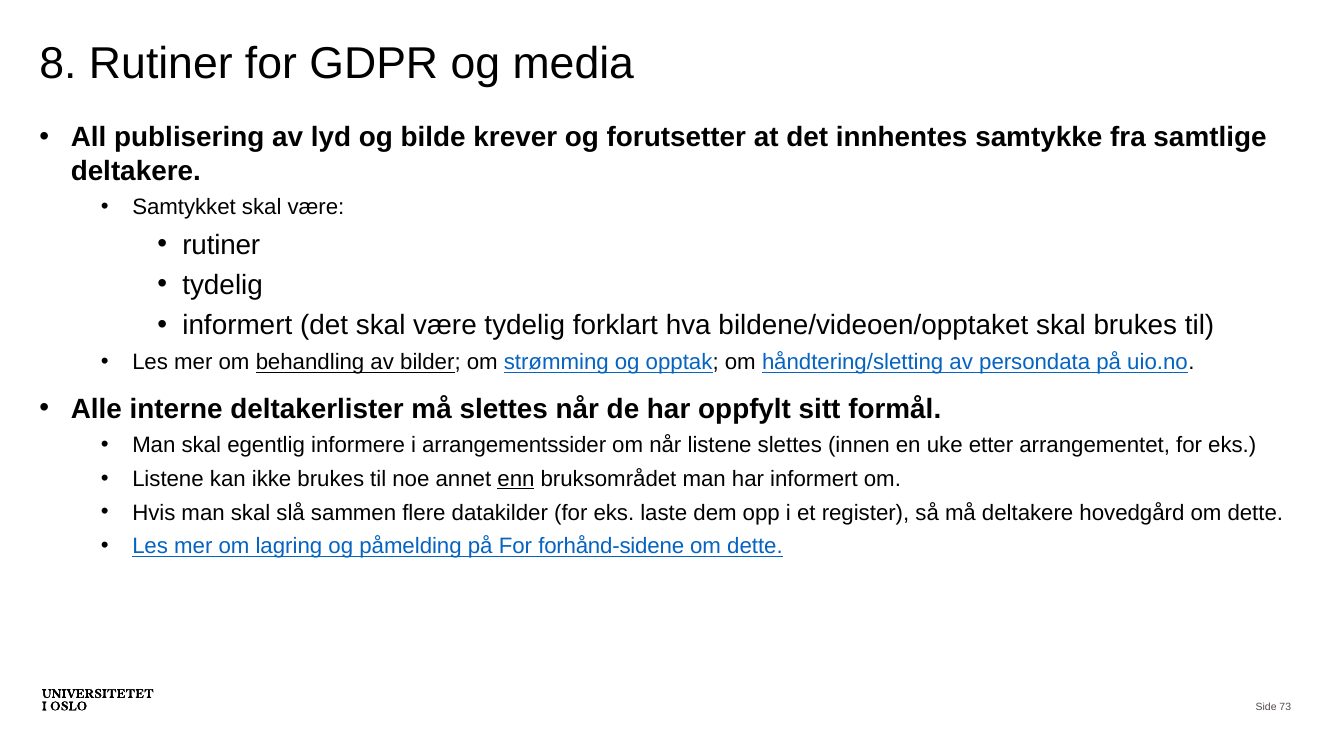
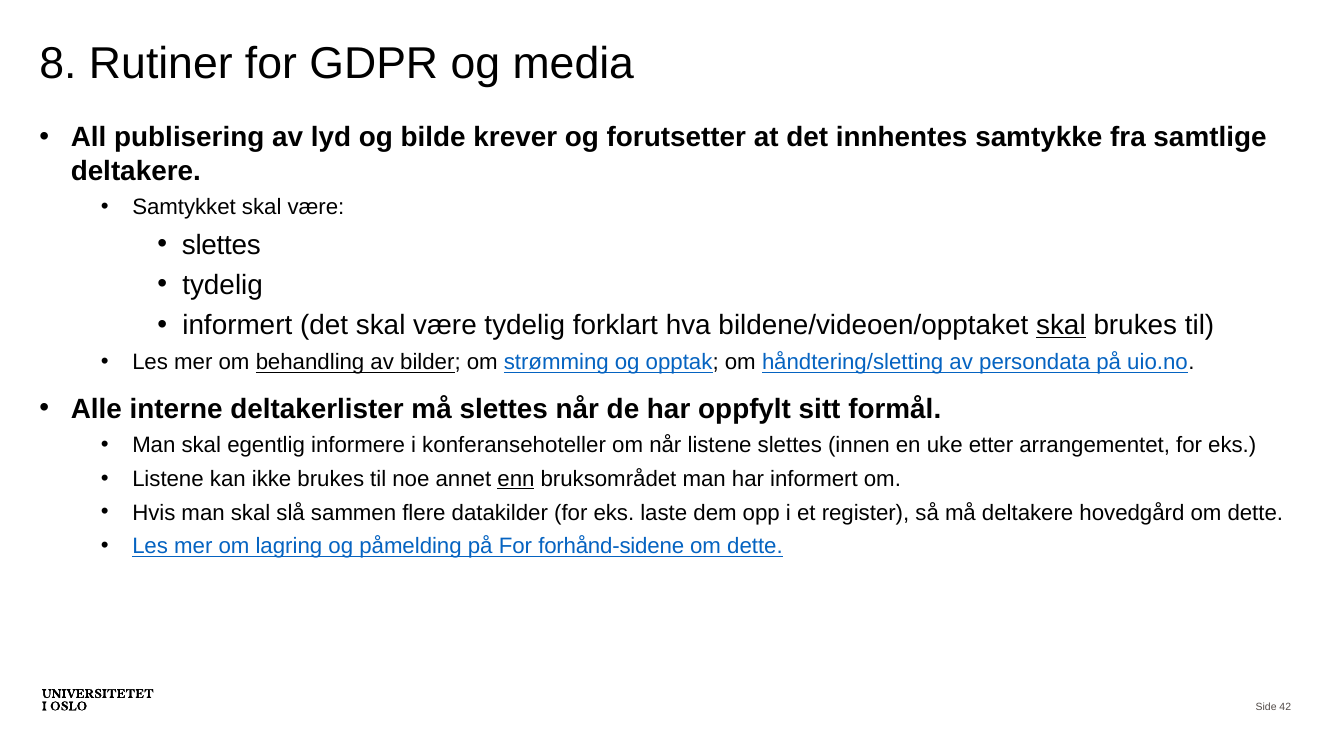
rutiner at (221, 245): rutiner -> slettes
skal at (1061, 326) underline: none -> present
arrangementssider: arrangementssider -> konferansehoteller
73: 73 -> 42
